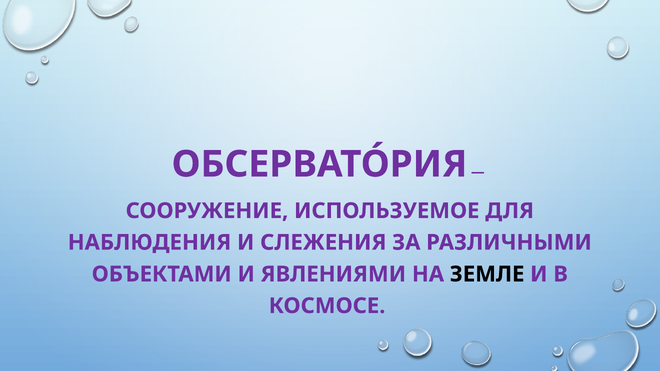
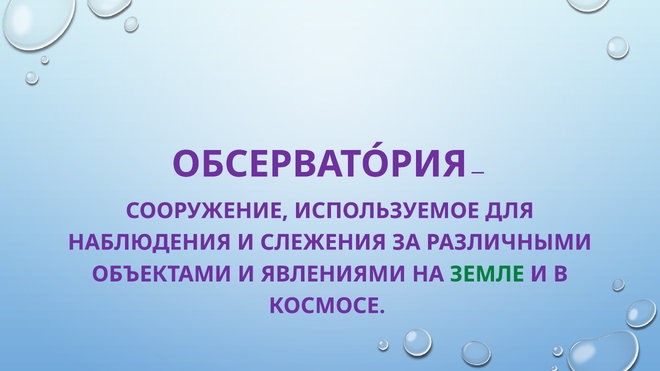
ЗЕМЛЕ colour: black -> green
